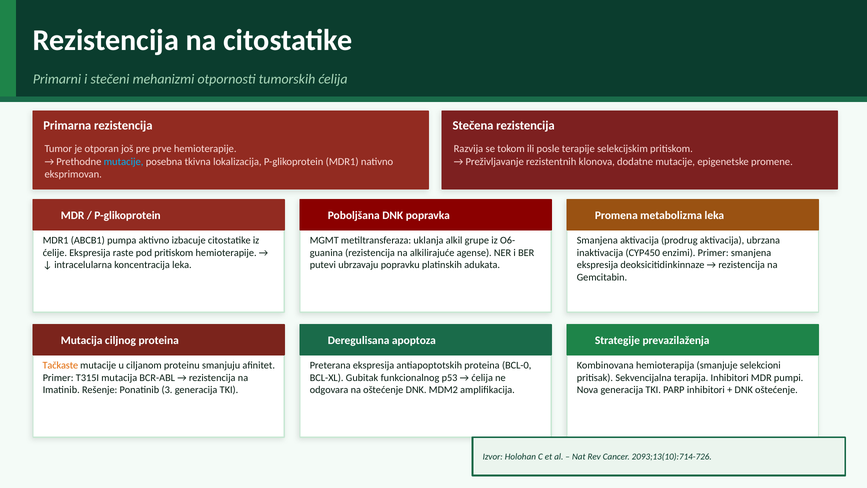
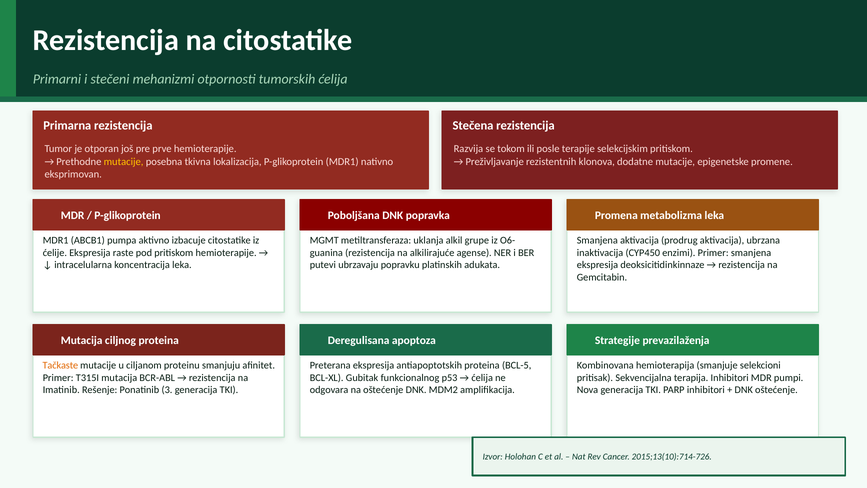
mutacije at (124, 161) colour: light blue -> yellow
BCL-0: BCL-0 -> BCL-5
2093;13(10):714-726: 2093;13(10):714-726 -> 2015;13(10):714-726
